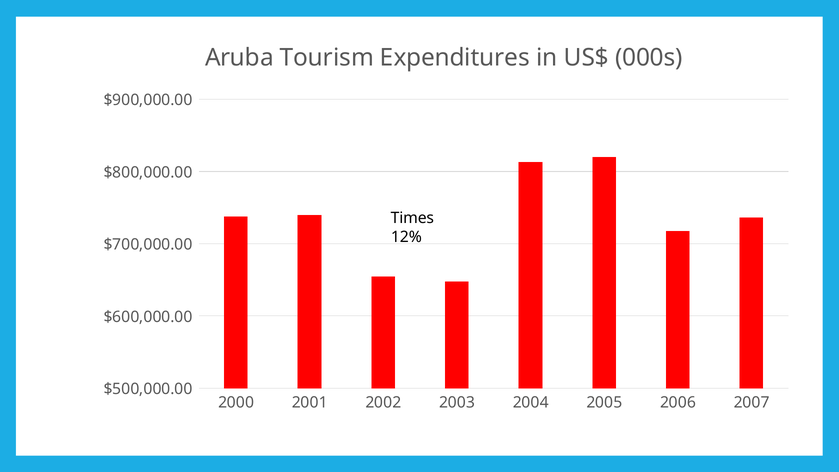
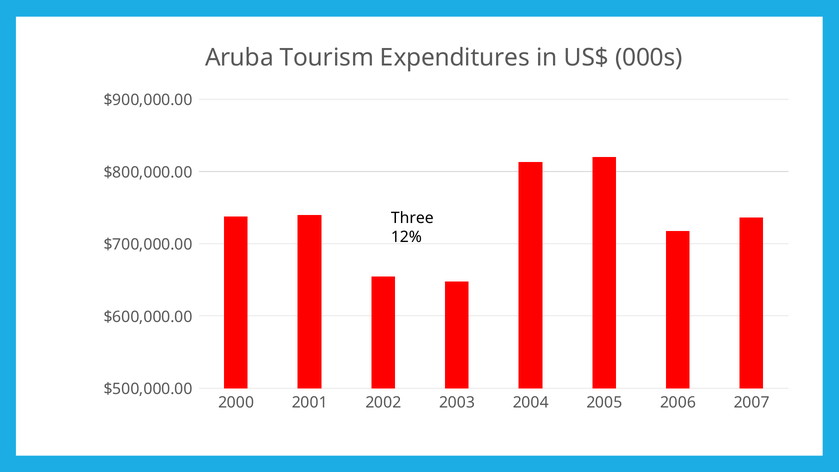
Times: Times -> Three
